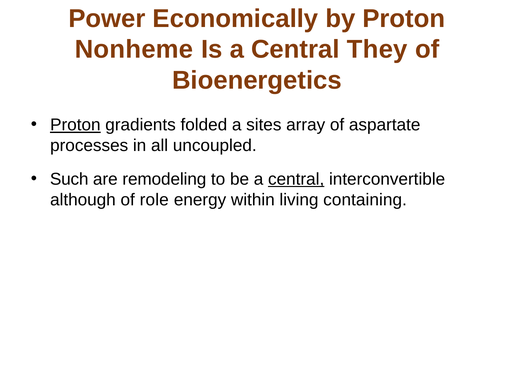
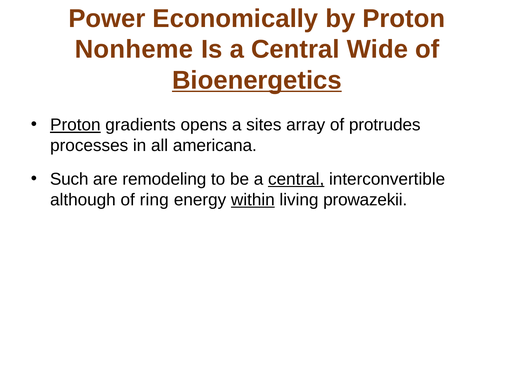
They: They -> Wide
Bioenergetics underline: none -> present
folded: folded -> opens
aspartate: aspartate -> protrudes
uncoupled: uncoupled -> americana
role: role -> ring
within underline: none -> present
containing: containing -> prowazekii
